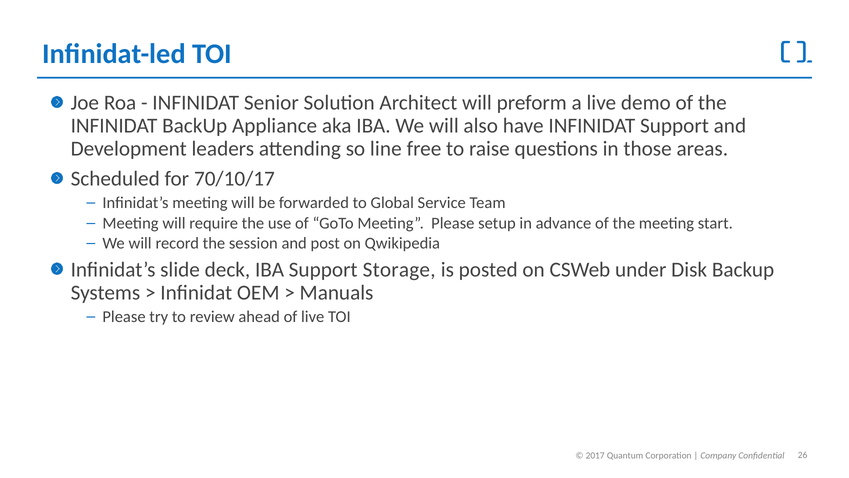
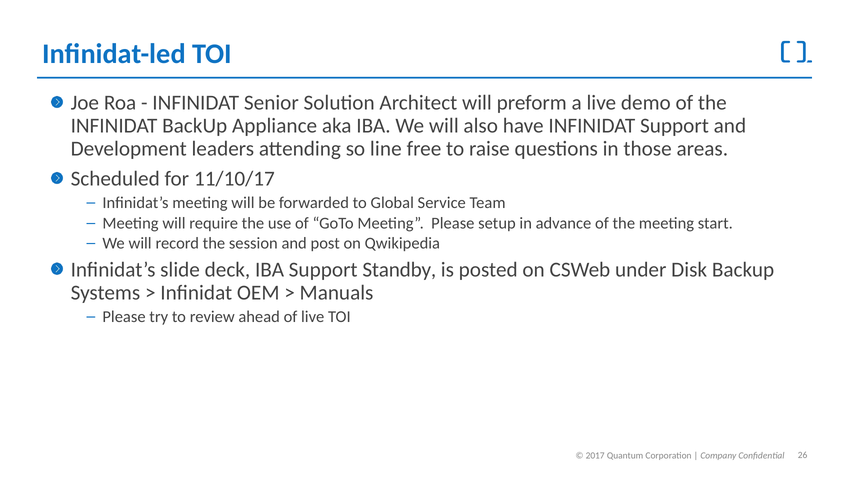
70/10/17: 70/10/17 -> 11/10/17
Storage: Storage -> Standby
